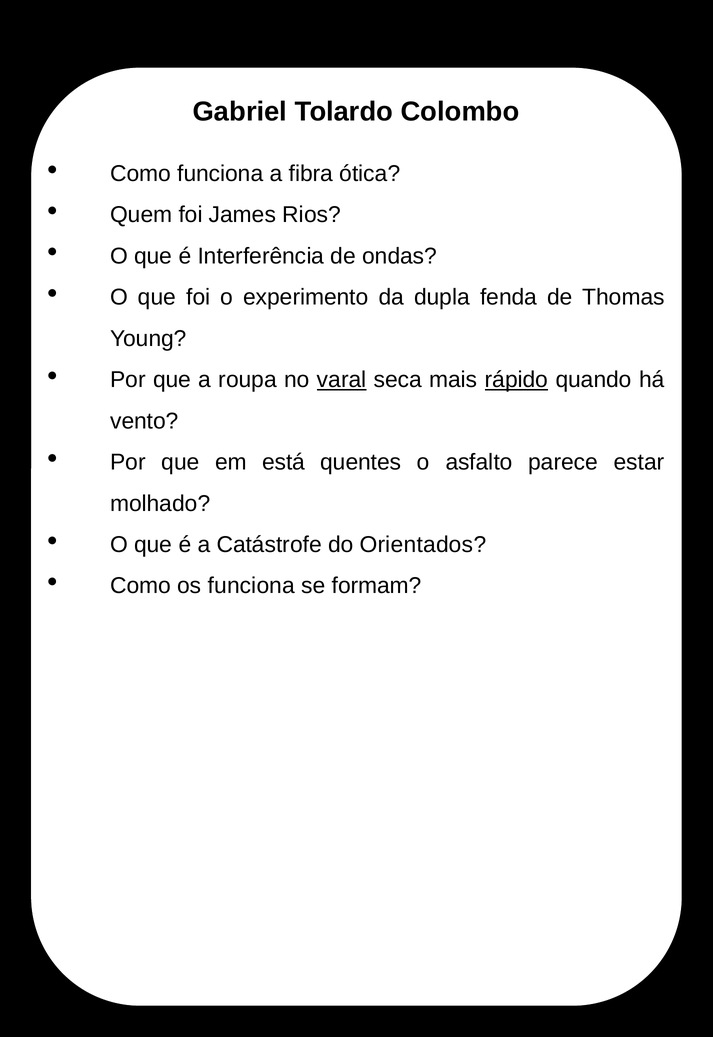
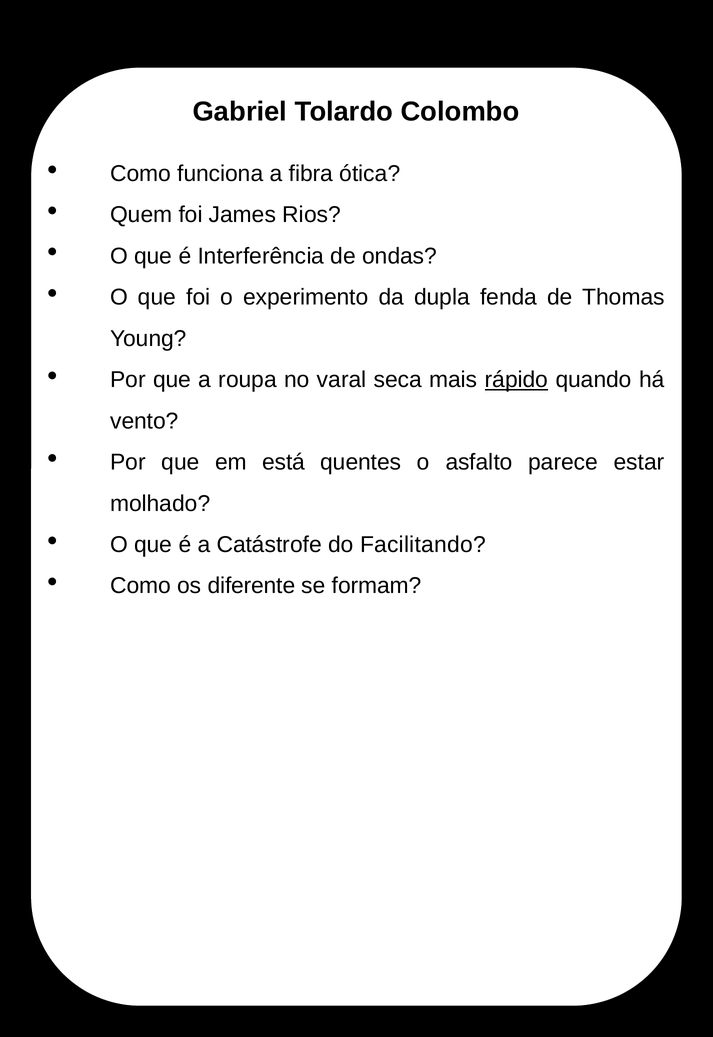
varal underline: present -> none
Orientados: Orientados -> Facilitando
os funciona: funciona -> diferente
